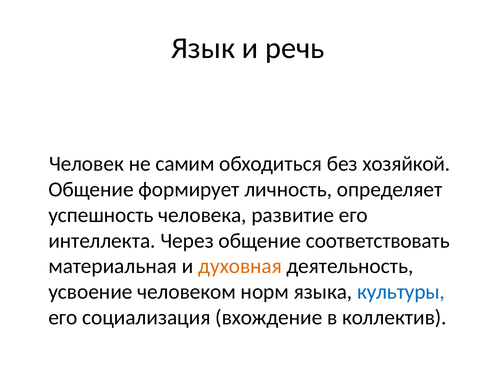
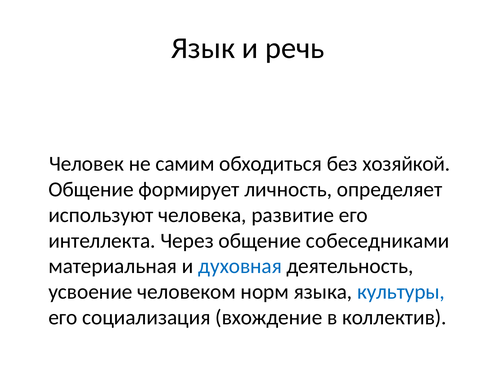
успешность: успешность -> используют
соответствовать: соответствовать -> собеседниками
духовная colour: orange -> blue
